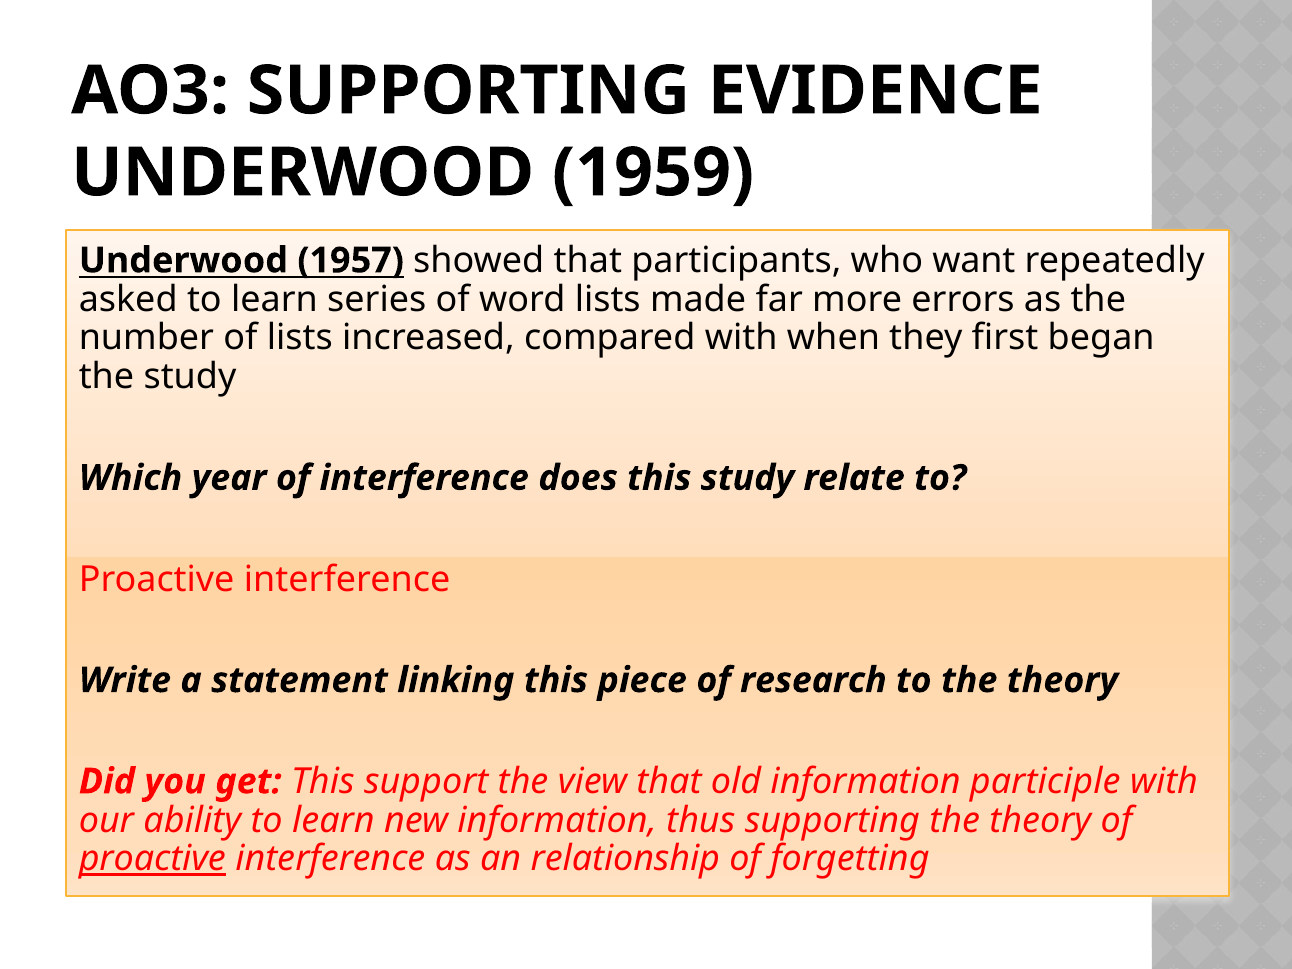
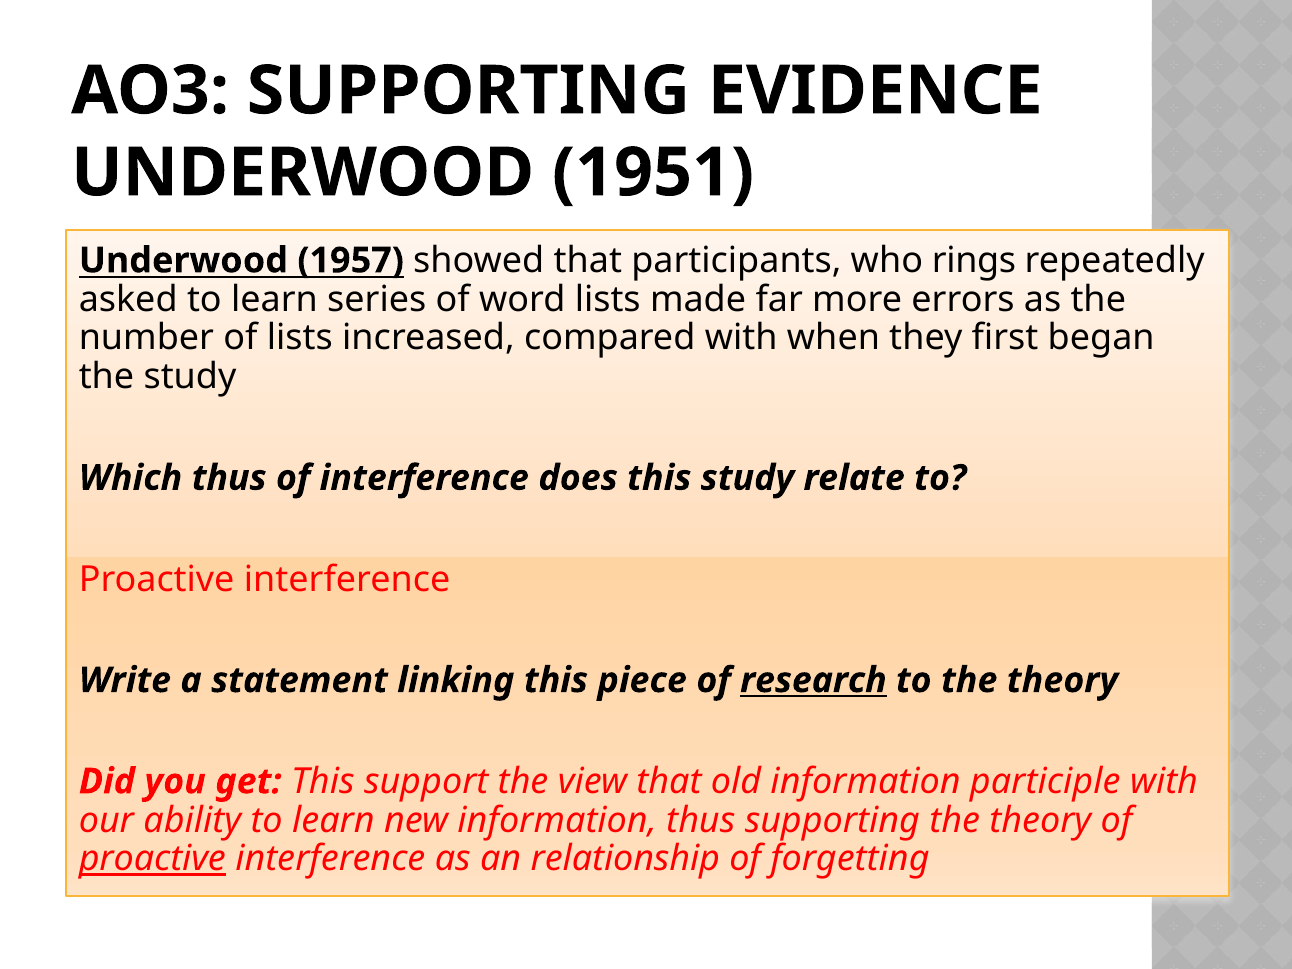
1959: 1959 -> 1951
want: want -> rings
Which year: year -> thus
research underline: none -> present
